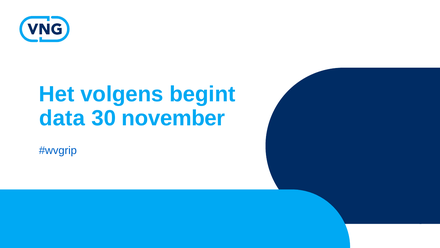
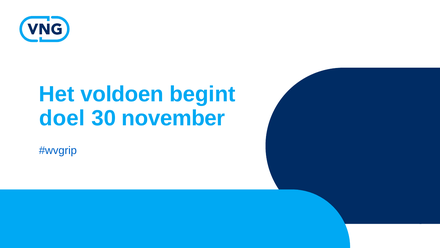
volgens: volgens -> voldoen
data: data -> doel
